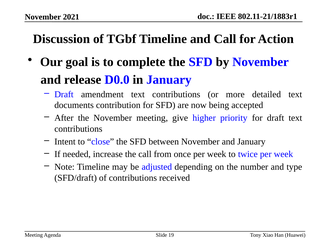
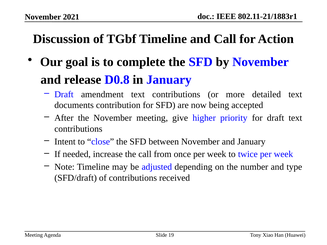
D0.0: D0.0 -> D0.8
